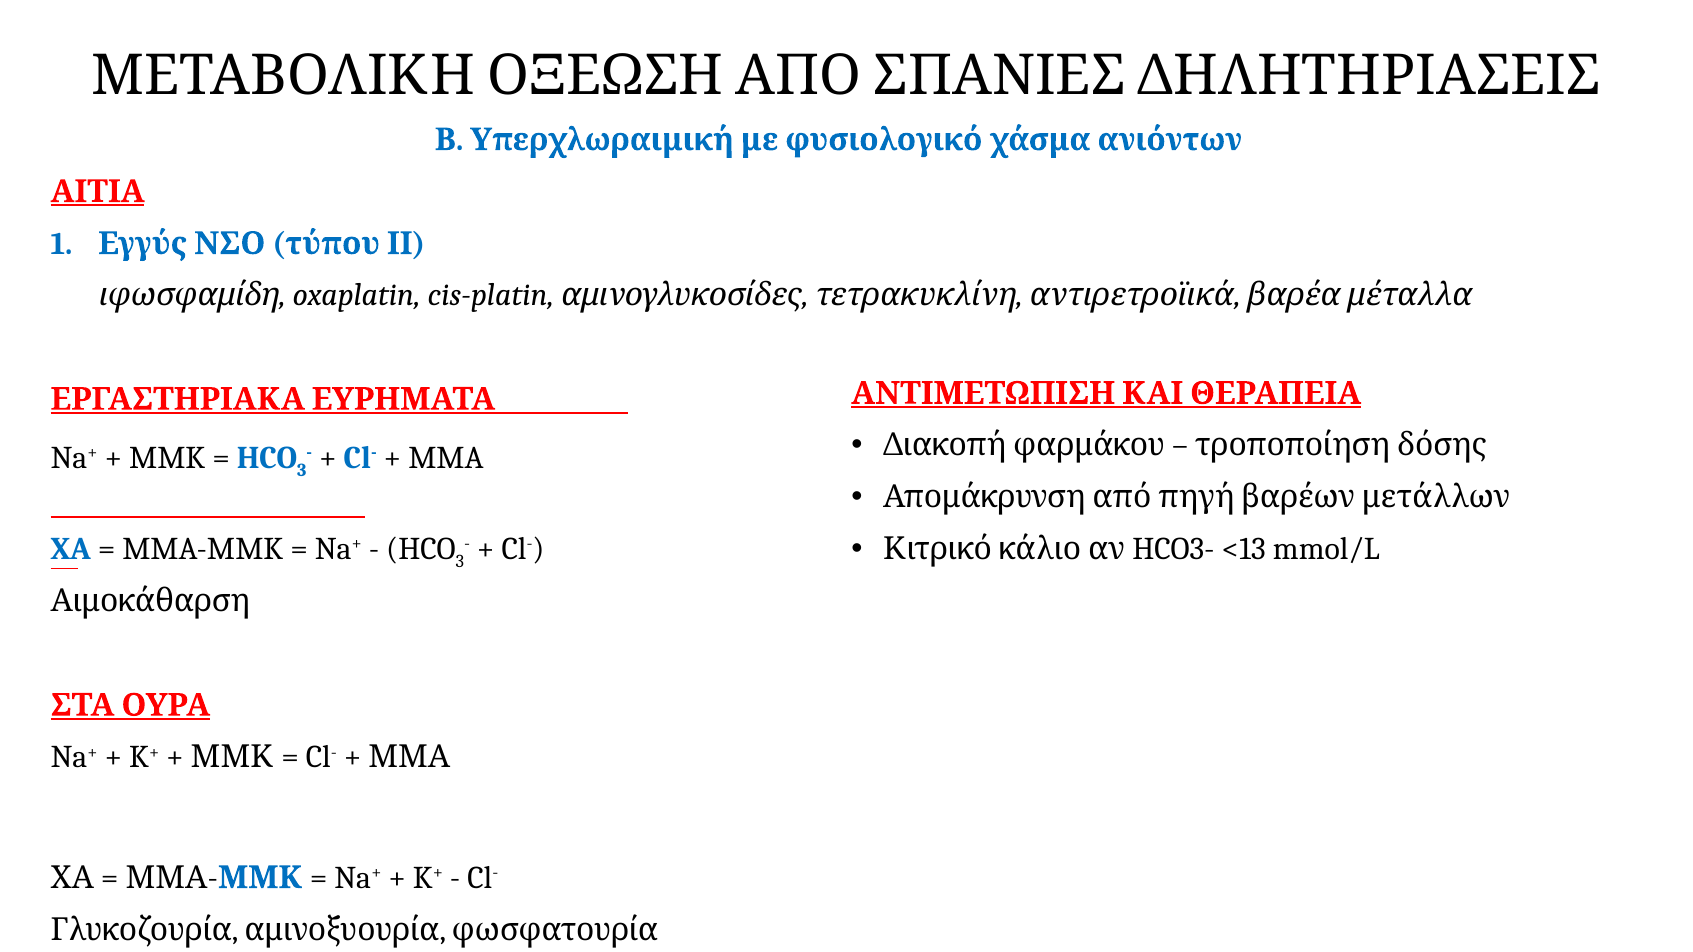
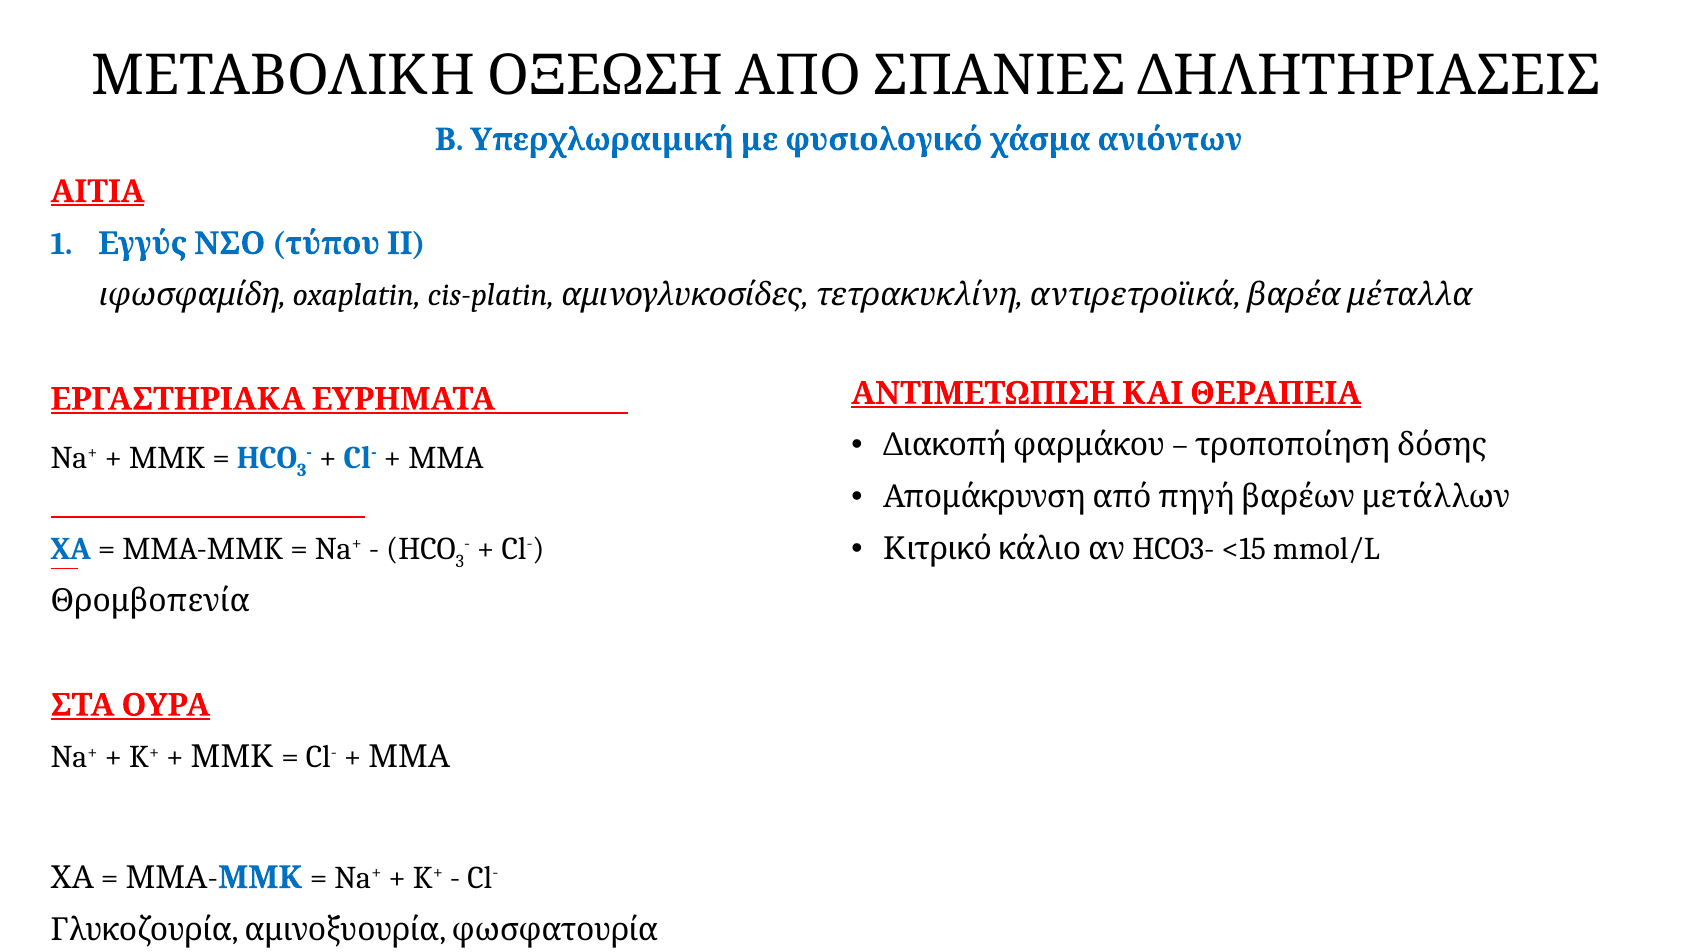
<13: <13 -> <15
Αιμοκάθαρση: Αιμοκάθαρση -> Θρομβοπενία
